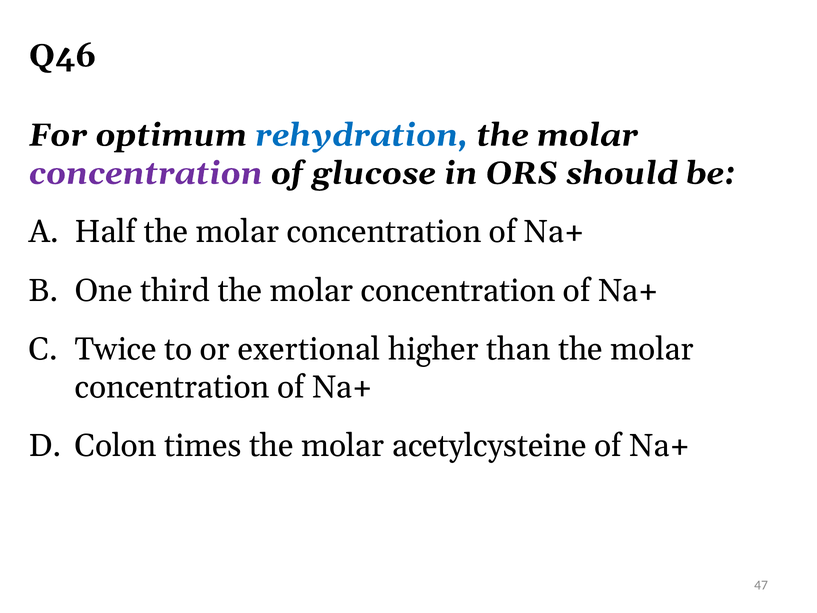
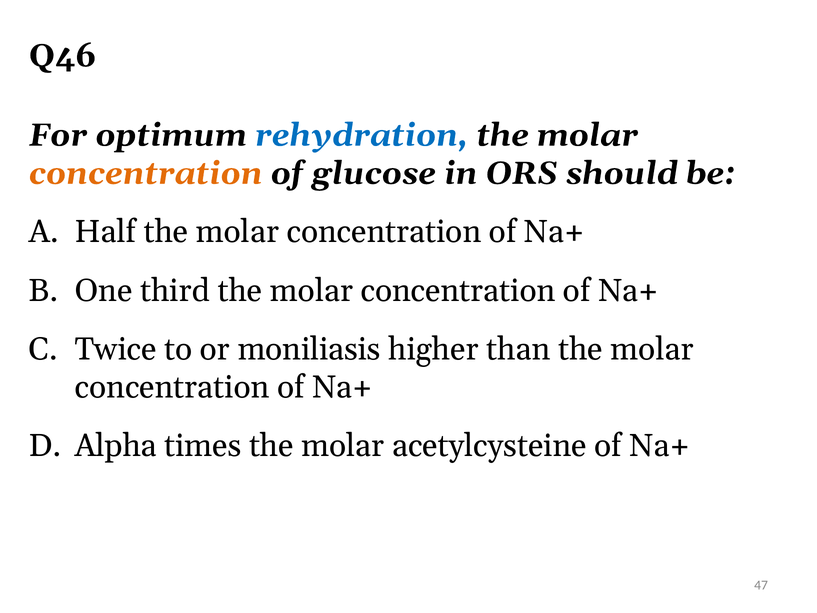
concentration at (146, 173) colour: purple -> orange
exertional: exertional -> moniliasis
Colon: Colon -> Alpha
